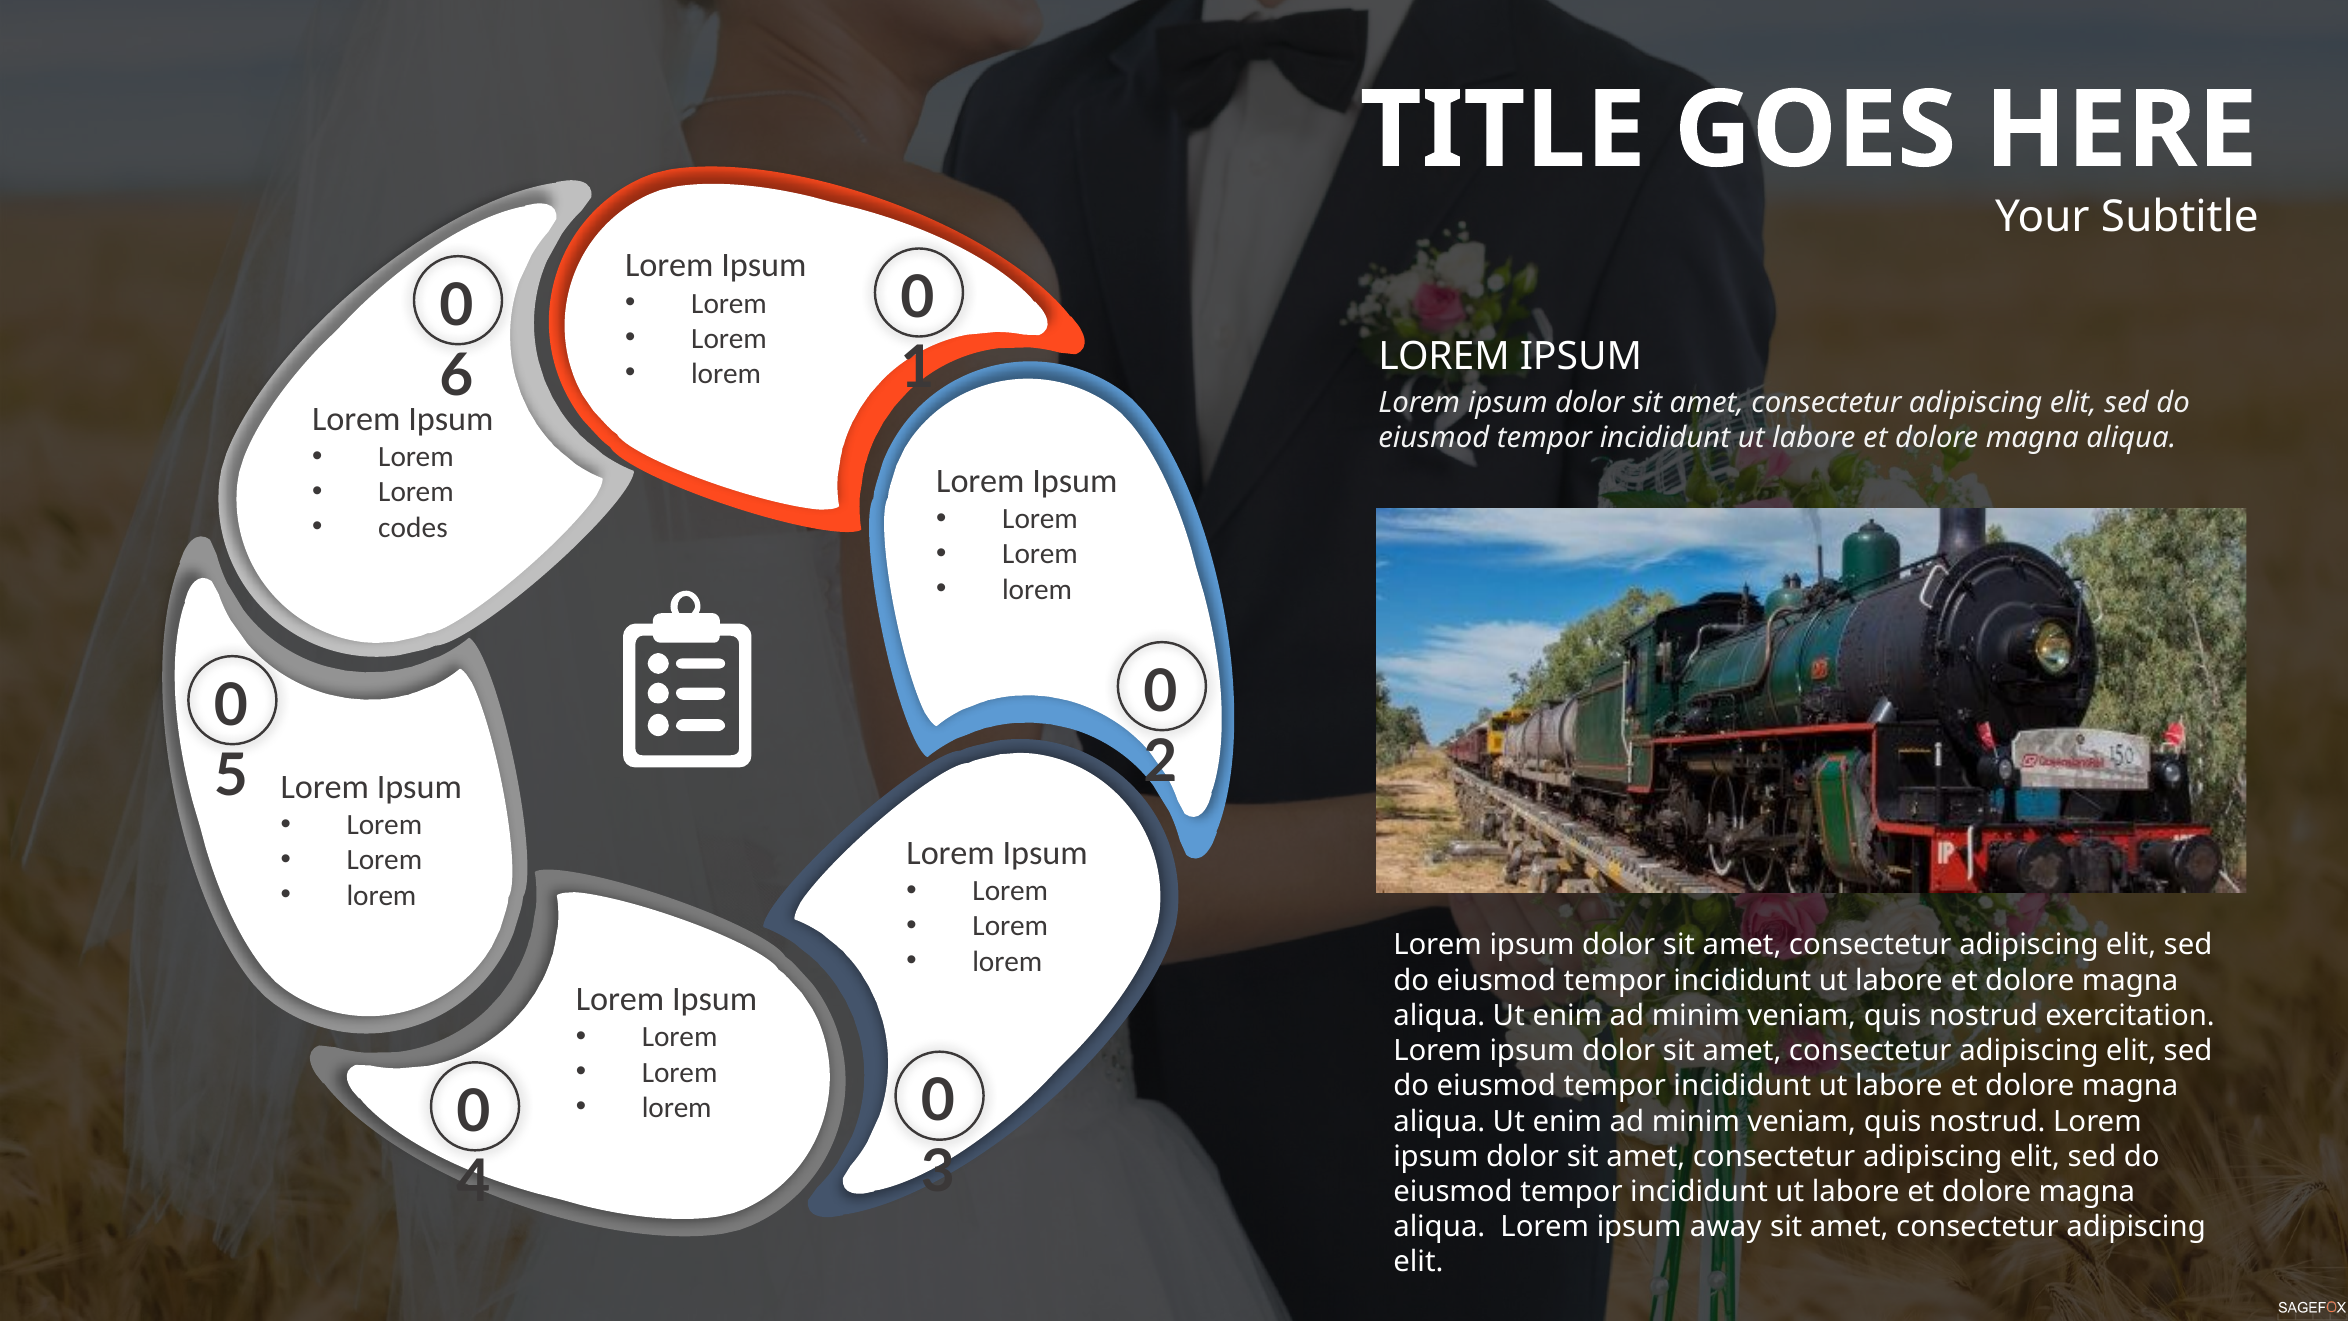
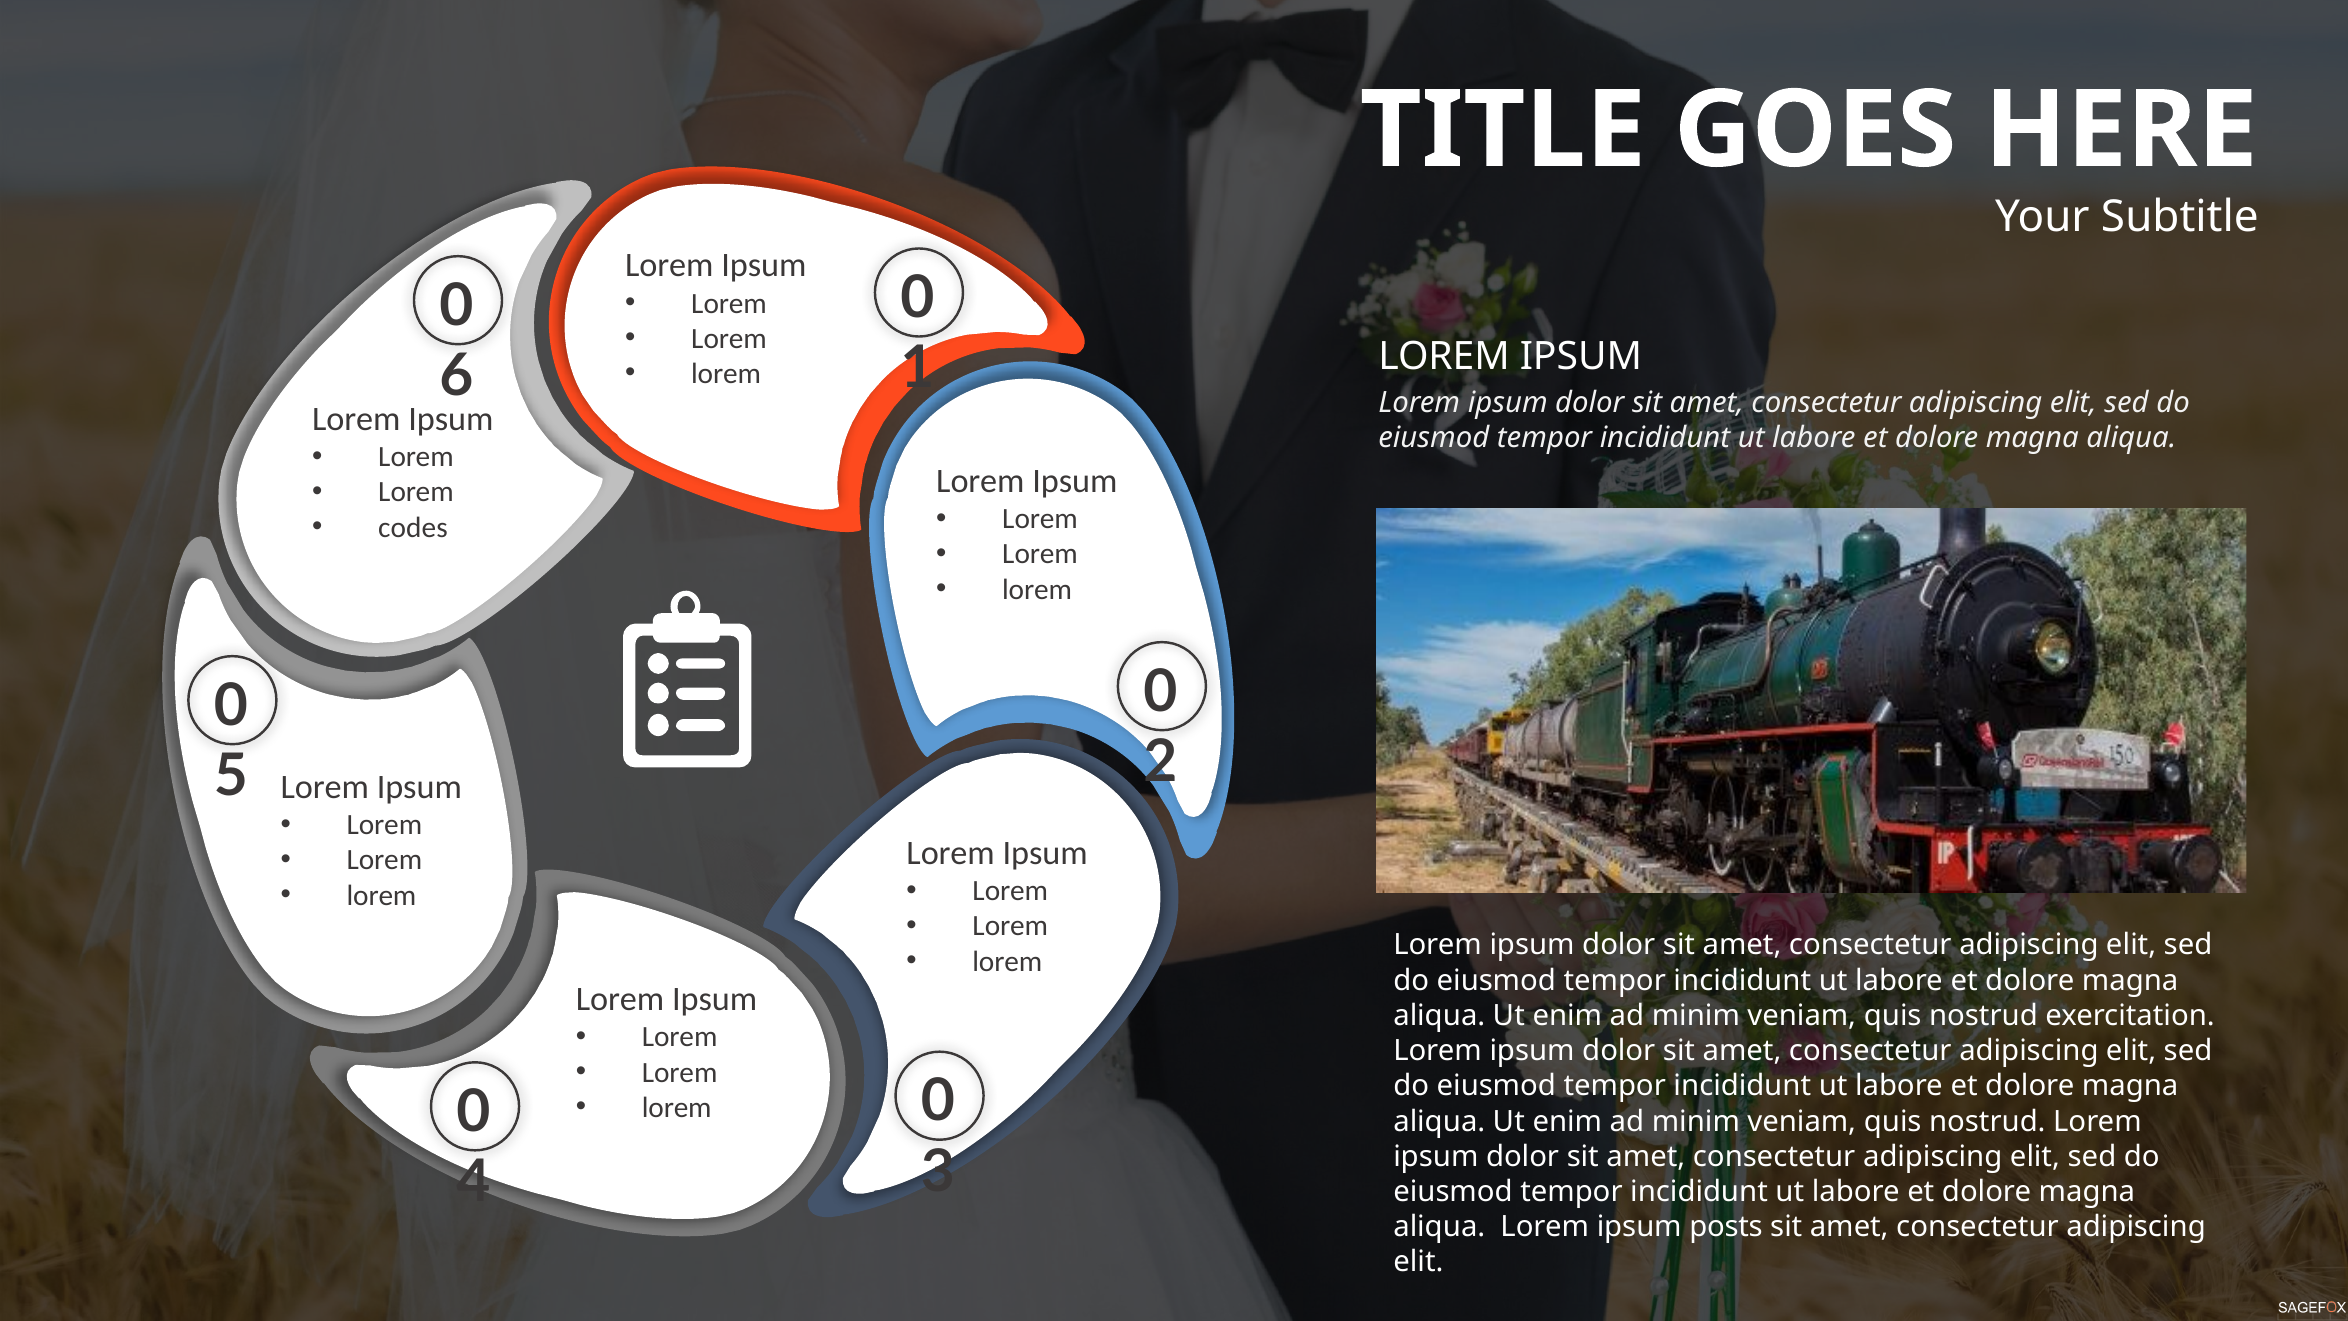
away: away -> posts
